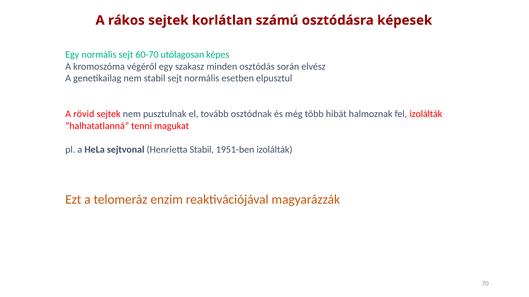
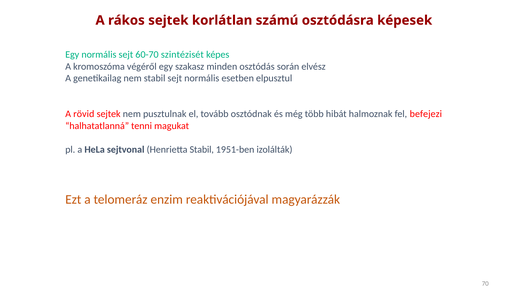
utólagosan: utólagosan -> szintézisét
fel izolálták: izolálták -> befejezi
